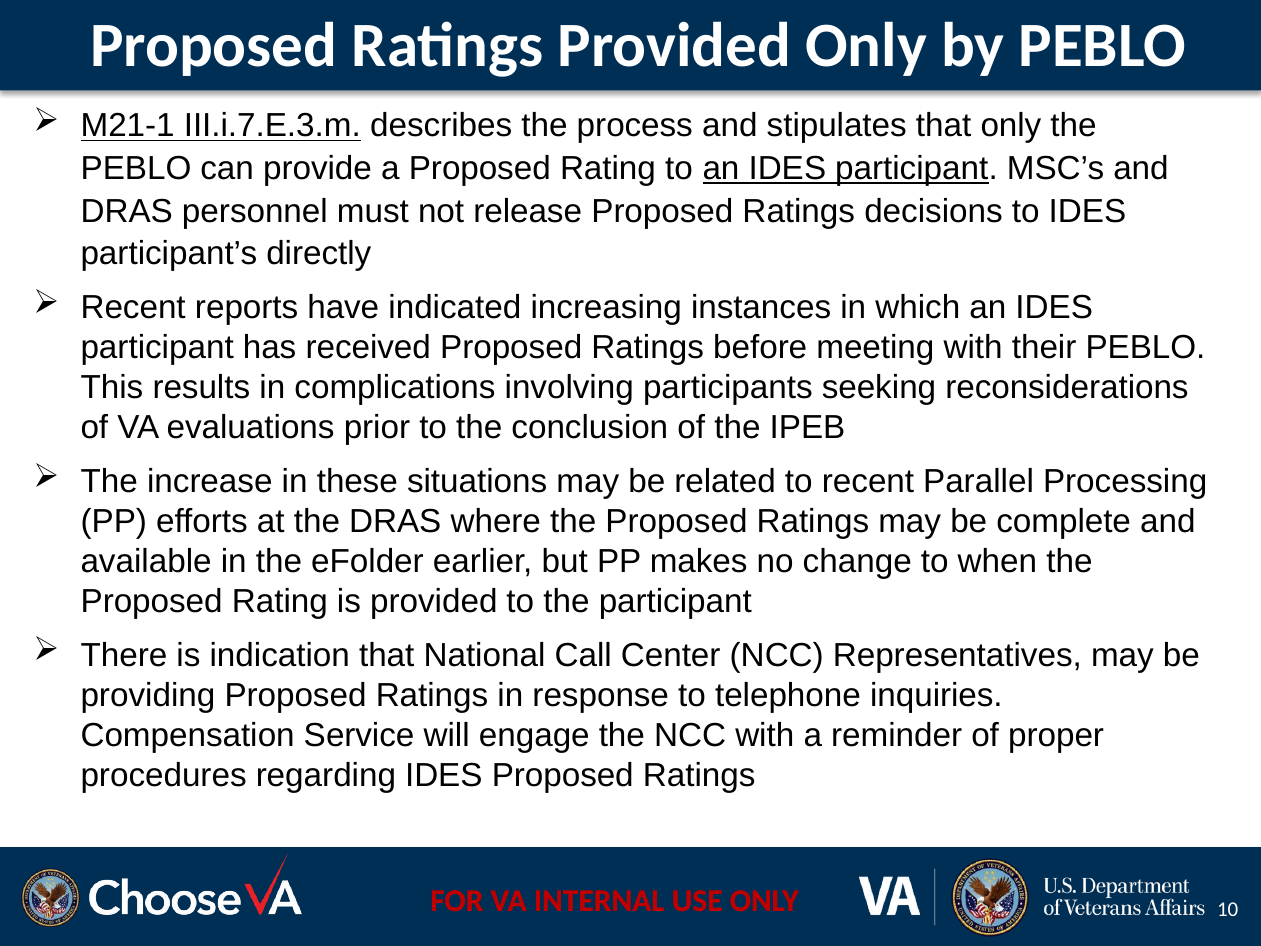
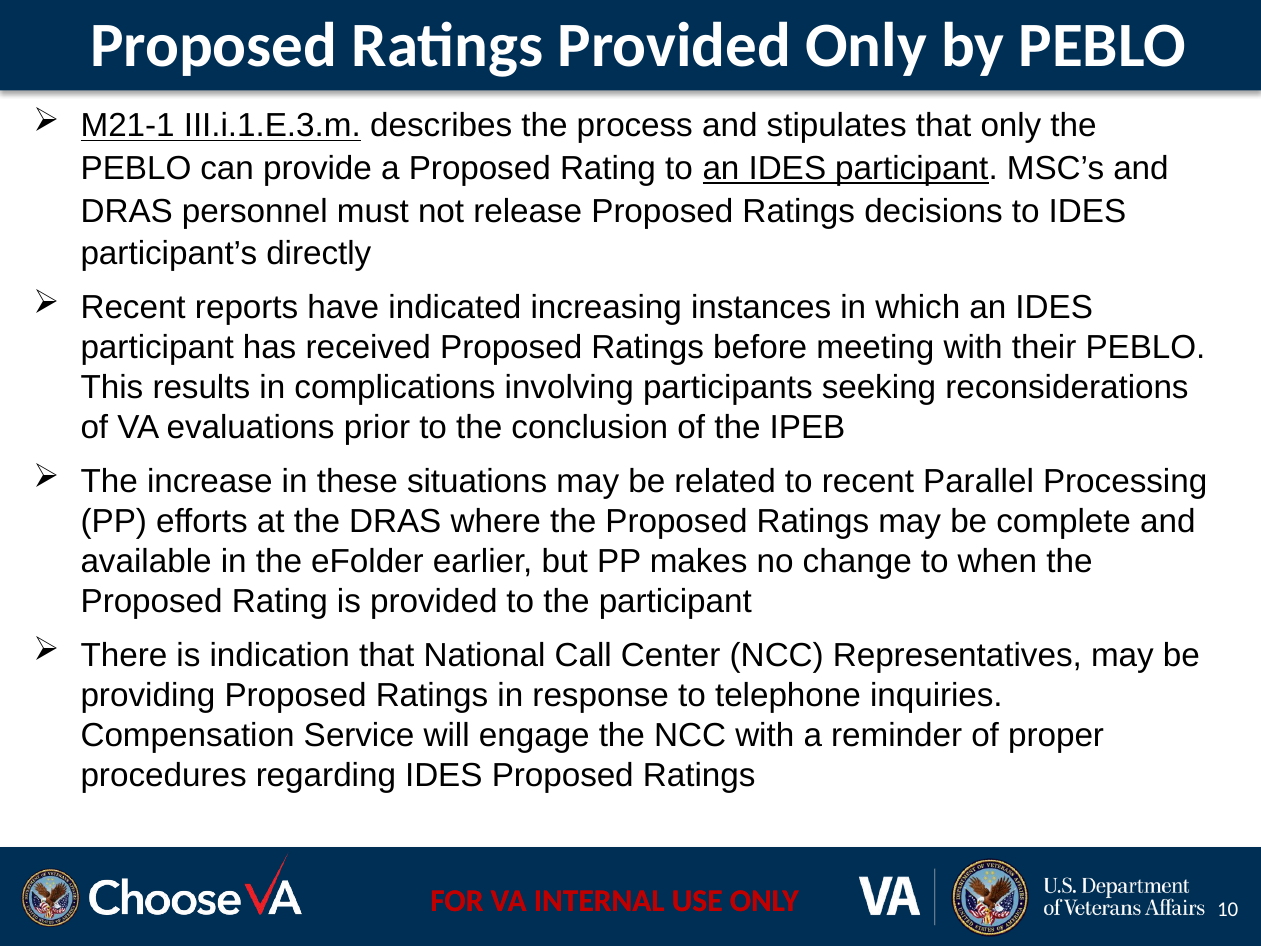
III.i.7.E.3.m: III.i.7.E.3.m -> III.i.1.E.3.m
